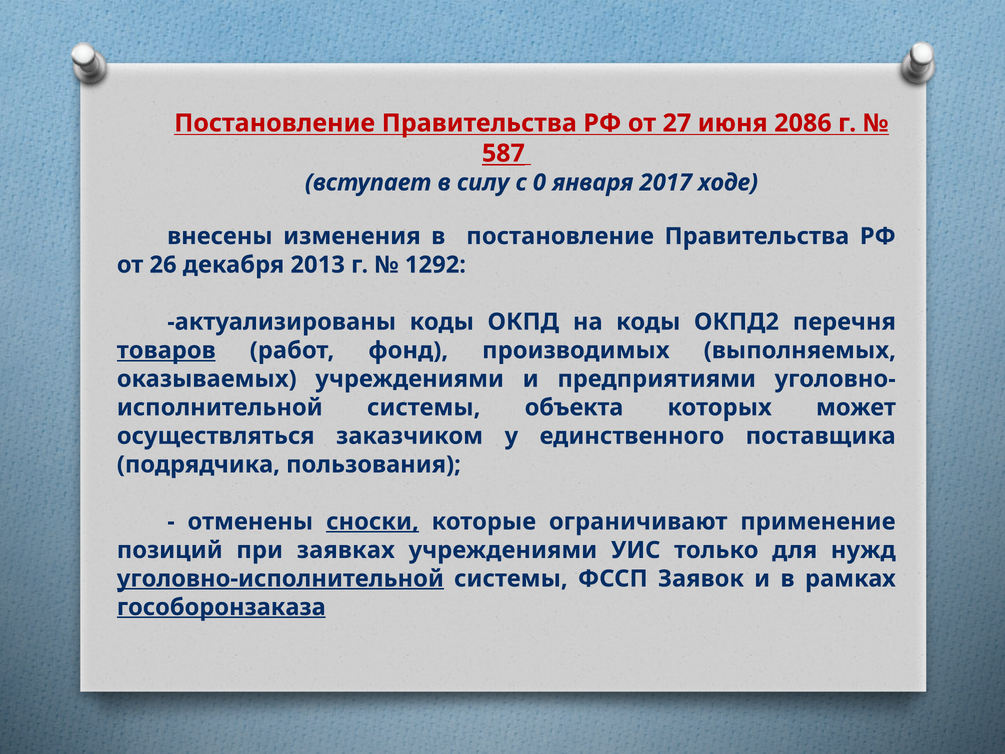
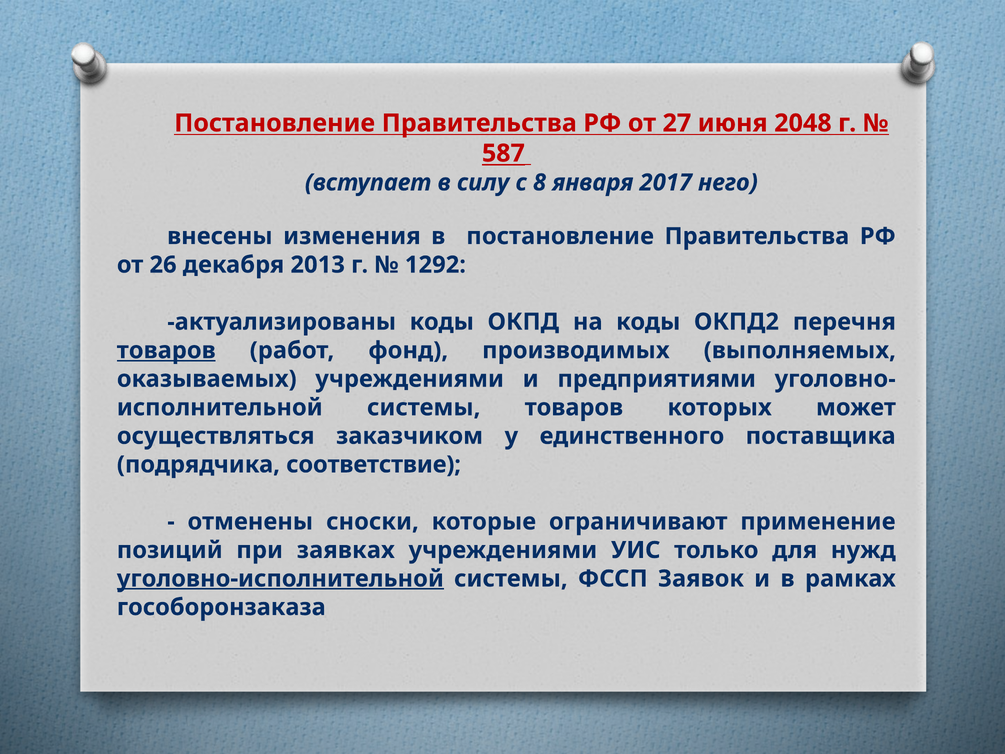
2086: 2086 -> 2048
0: 0 -> 8
ходе: ходе -> него
системы объекта: объекта -> товаров
пользования: пользования -> соответствие
сноски underline: present -> none
гособоронзаказа underline: present -> none
